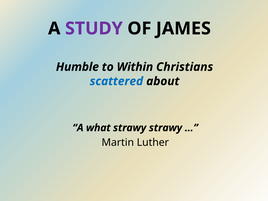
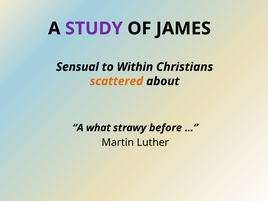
Humble: Humble -> Sensual
scattered colour: blue -> orange
strawy strawy: strawy -> before
